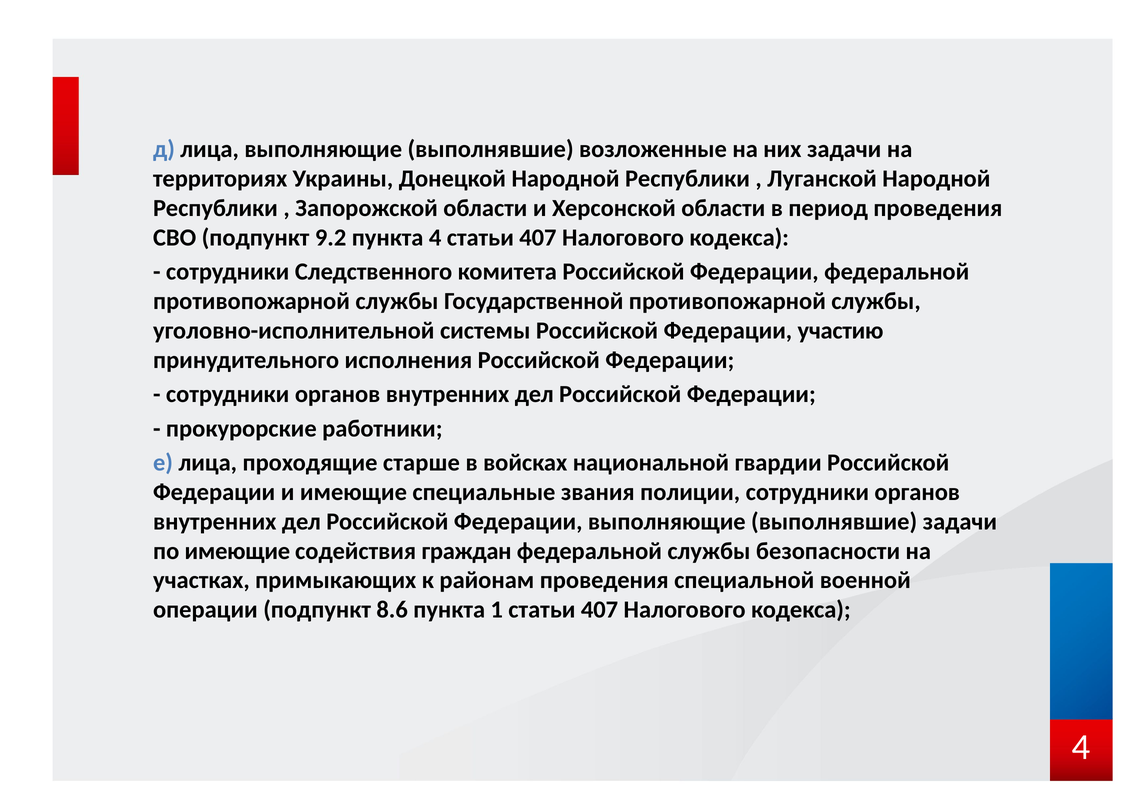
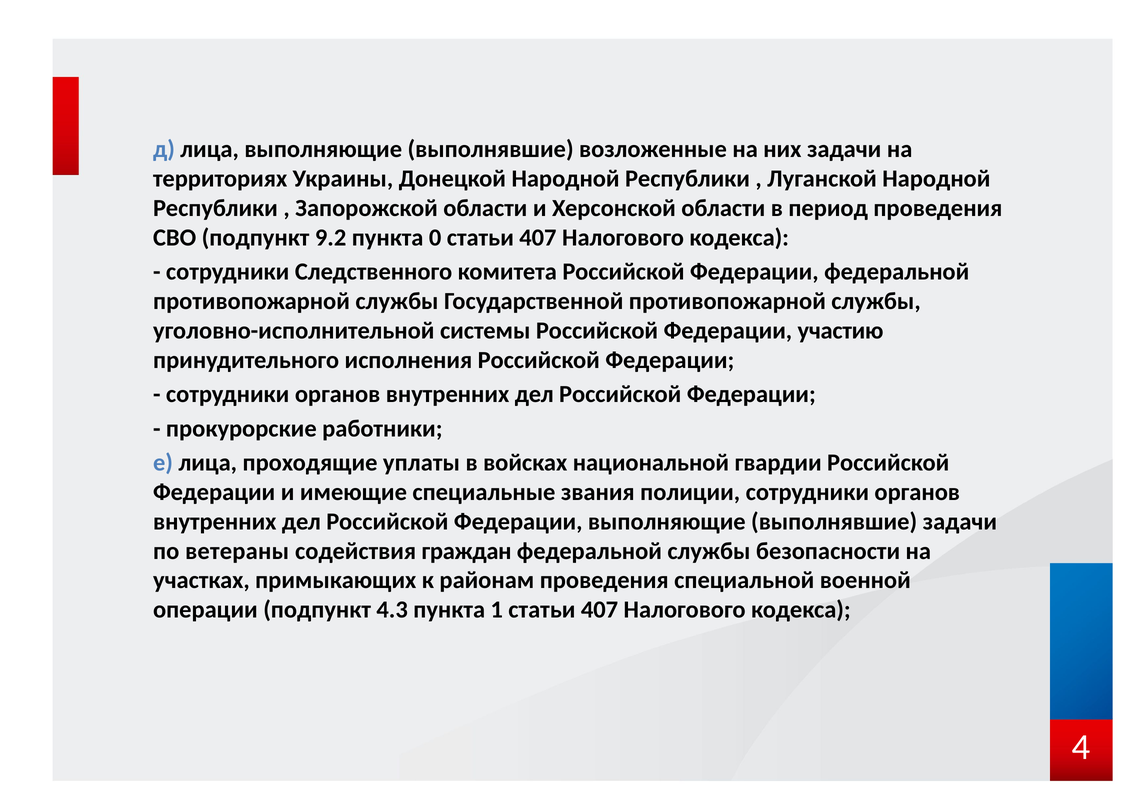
пункта 4: 4 -> 0
старше: старше -> уплаты
по имеющие: имеющие -> ветераны
8.6: 8.6 -> 4.3
